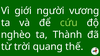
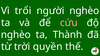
giới: giới -> trổi
người vương: vương -> nghèo
cứu colour: light green -> pink
quang: quang -> quyền
